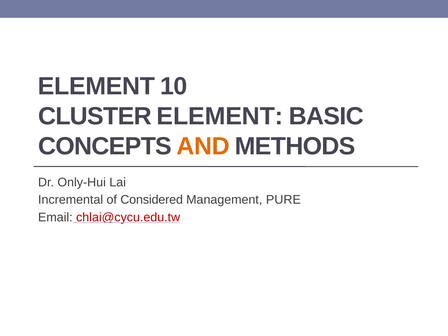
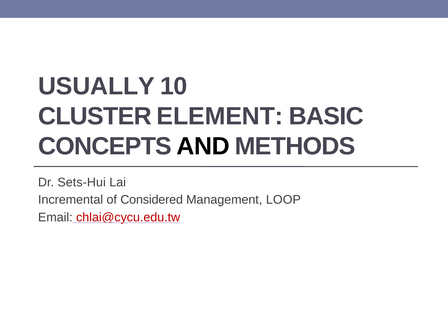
ELEMENT at (96, 86): ELEMENT -> USUALLY
AND colour: orange -> black
Only-Hui: Only-Hui -> Sets-Hui
PURE: PURE -> LOOP
